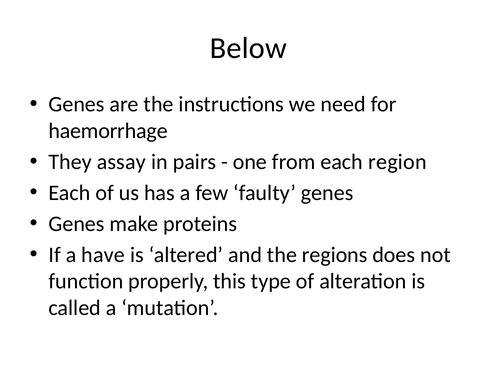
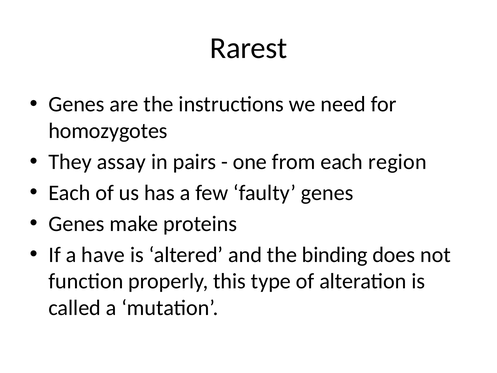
Below: Below -> Rarest
haemorrhage: haemorrhage -> homozygotes
regions: regions -> binding
